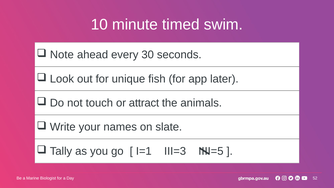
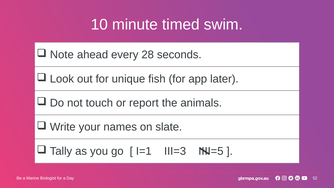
30: 30 -> 28
attract: attract -> report
